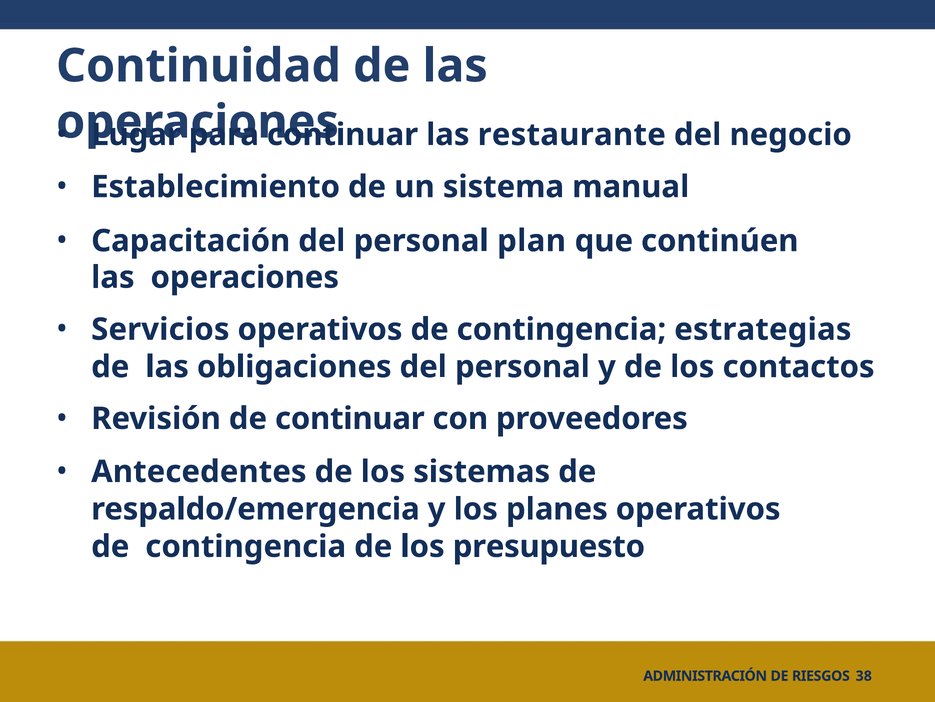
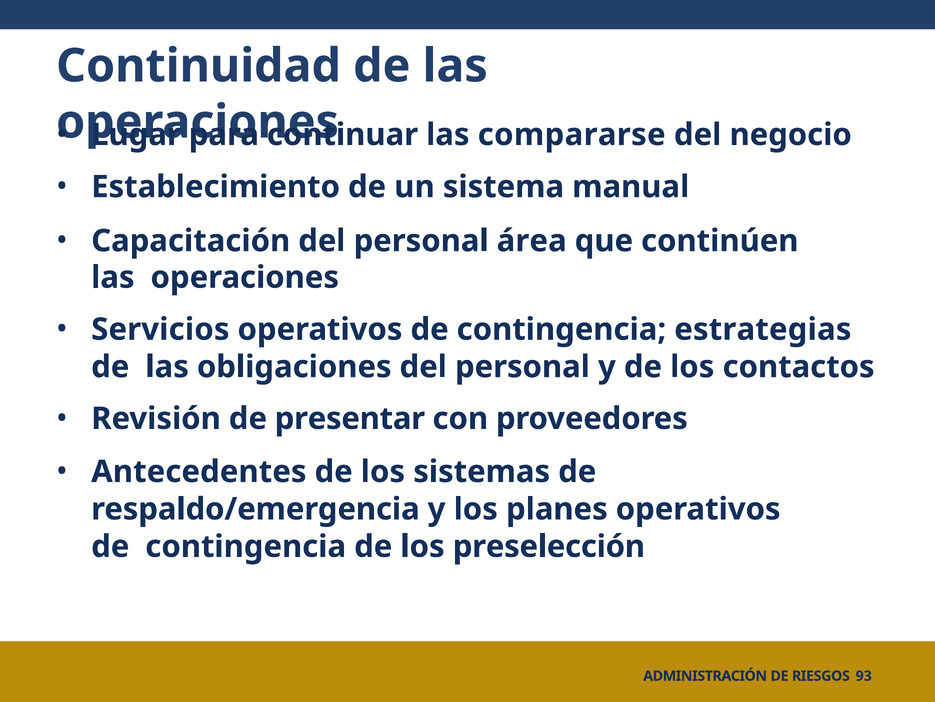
restaurante: restaurante -> compararse
plan: plan -> área
de continuar: continuar -> presentar
presupuesto: presupuesto -> preselección
38: 38 -> 93
